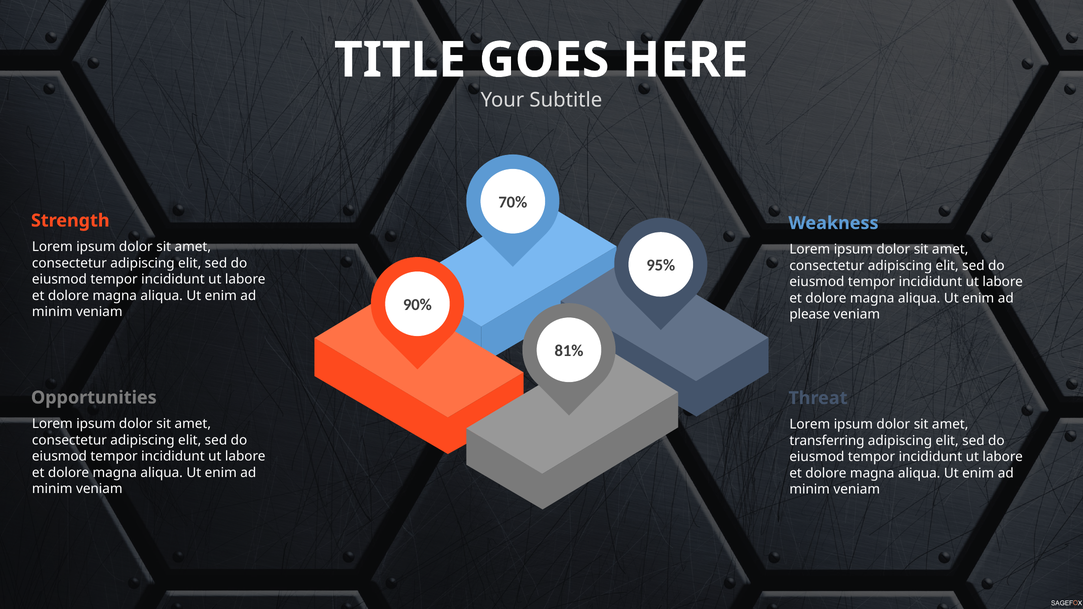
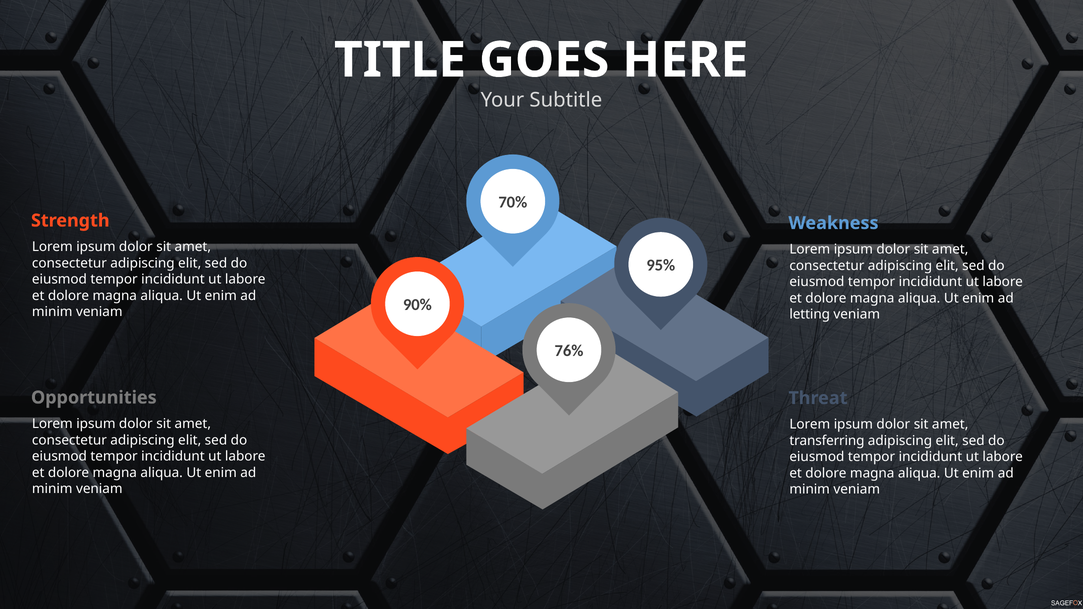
please: please -> letting
81%: 81% -> 76%
